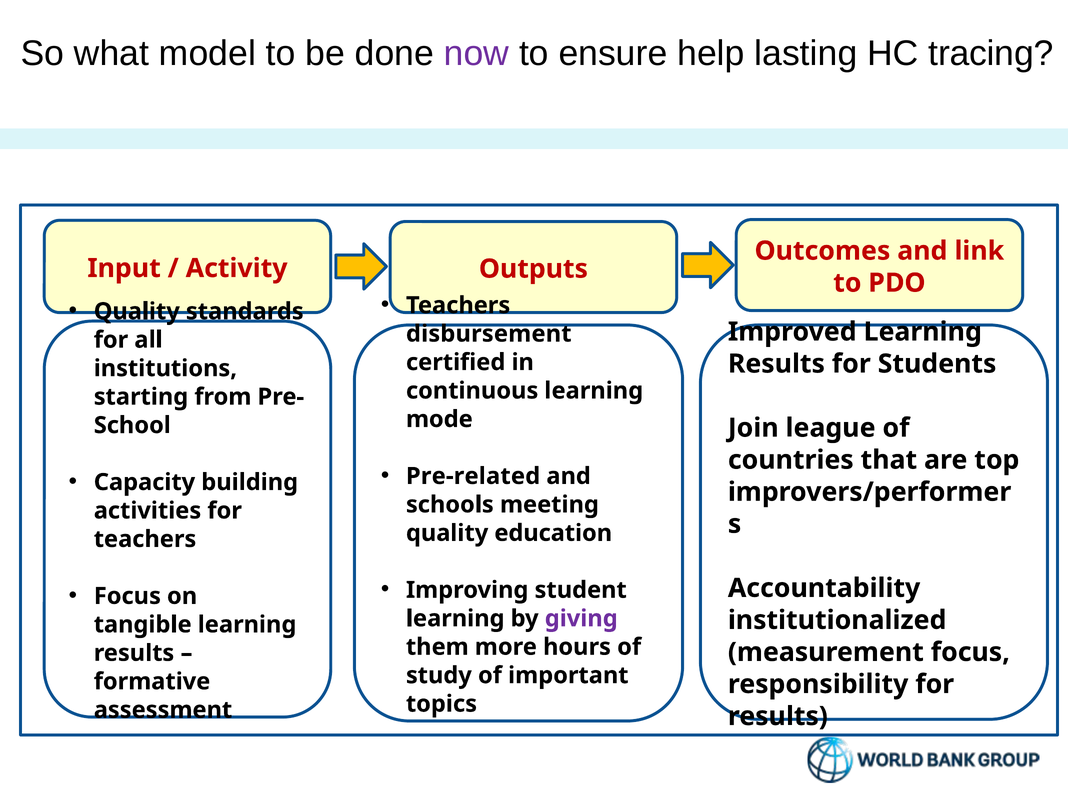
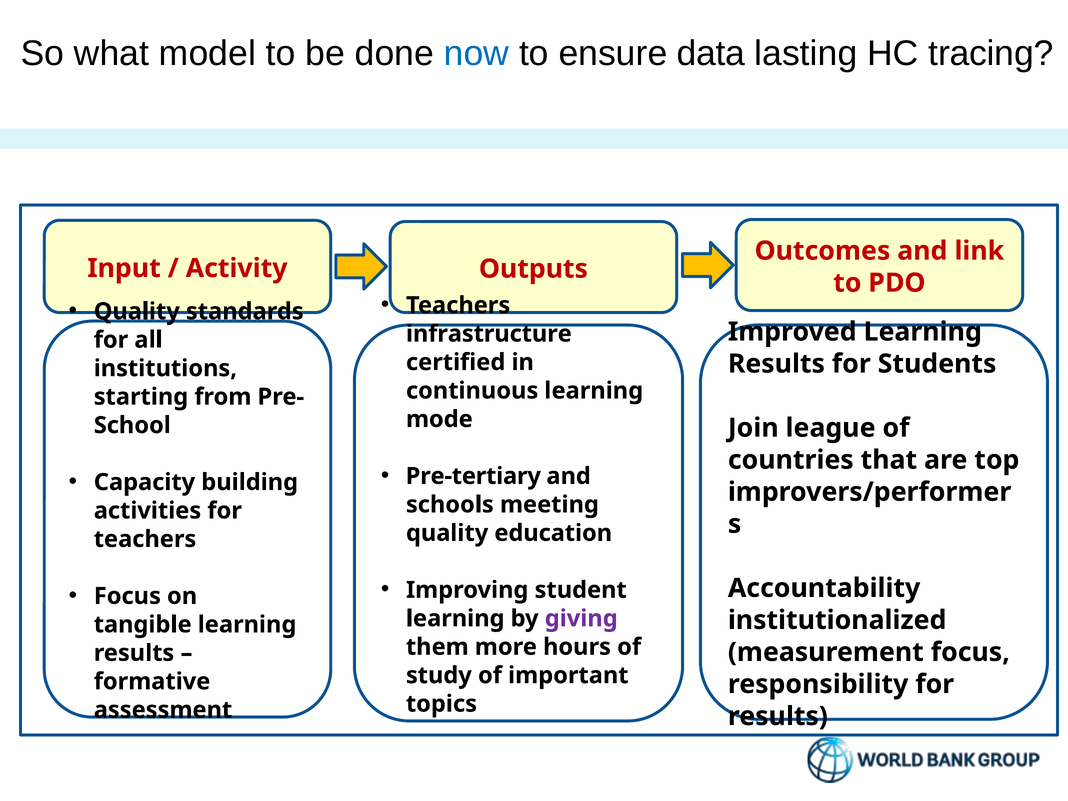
now colour: purple -> blue
help: help -> data
disbursement: disbursement -> infrastructure
Pre-related: Pre-related -> Pre-tertiary
